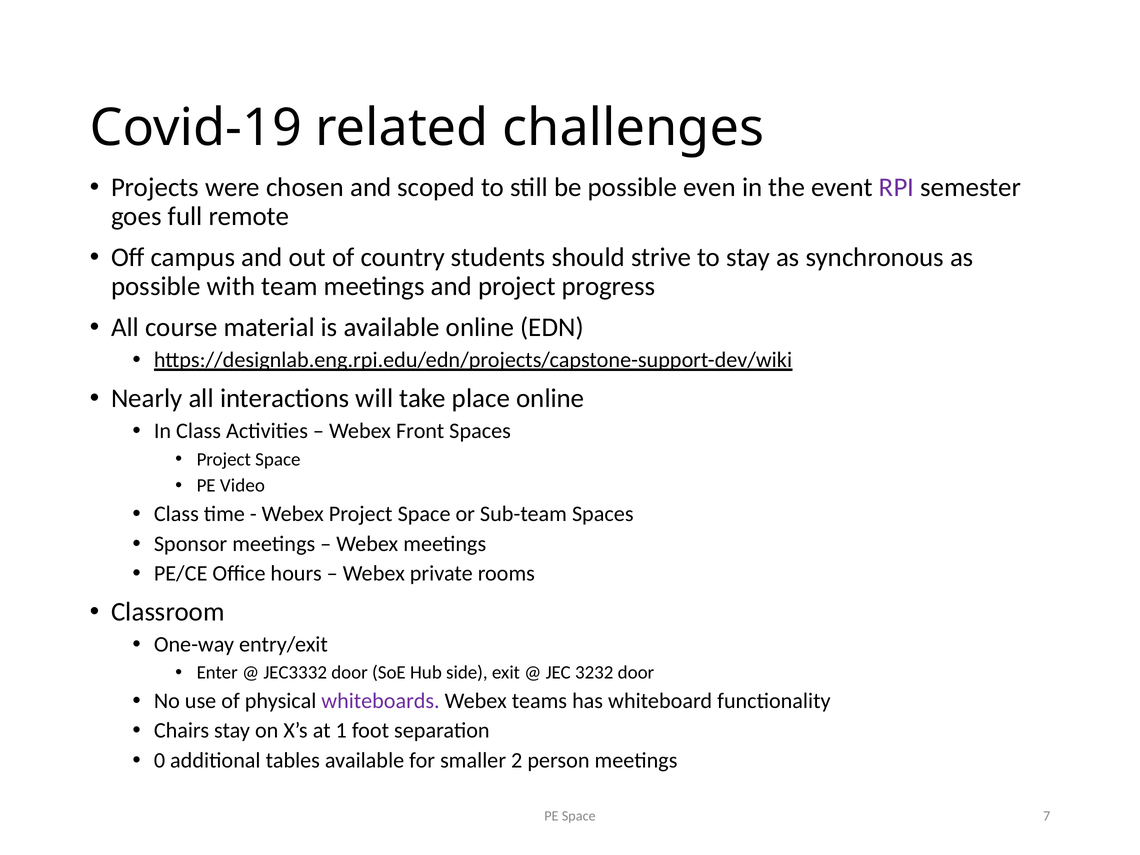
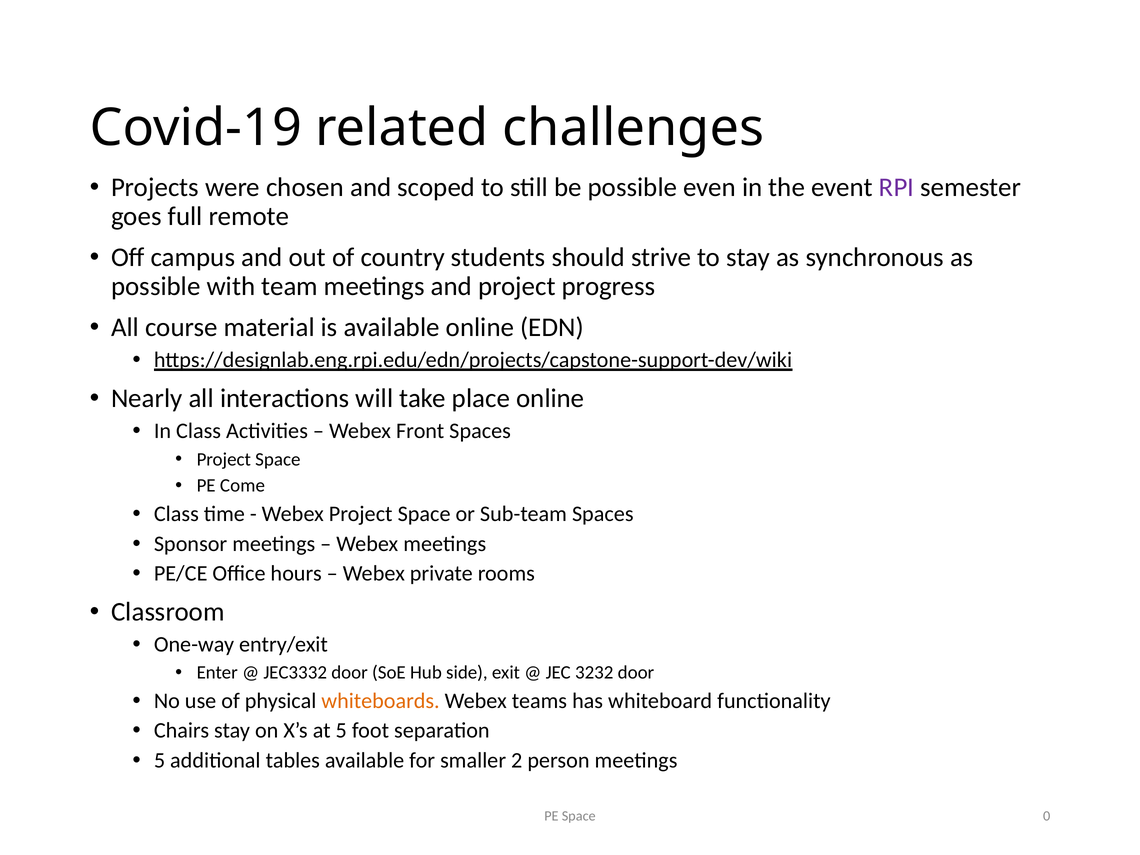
Video: Video -> Come
whiteboards colour: purple -> orange
at 1: 1 -> 5
0 at (160, 761): 0 -> 5
7: 7 -> 0
